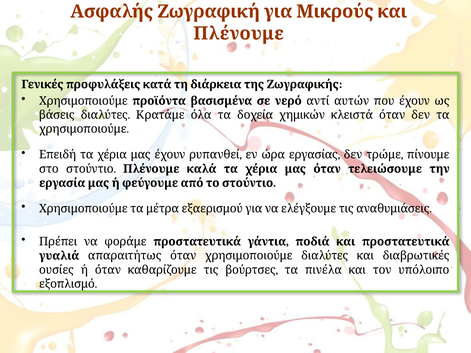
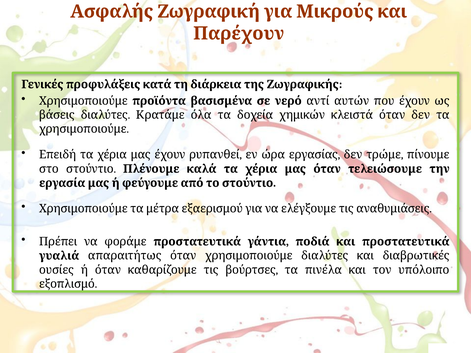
Πλένουμε at (239, 33): Πλένουμε -> Παρέχουν
